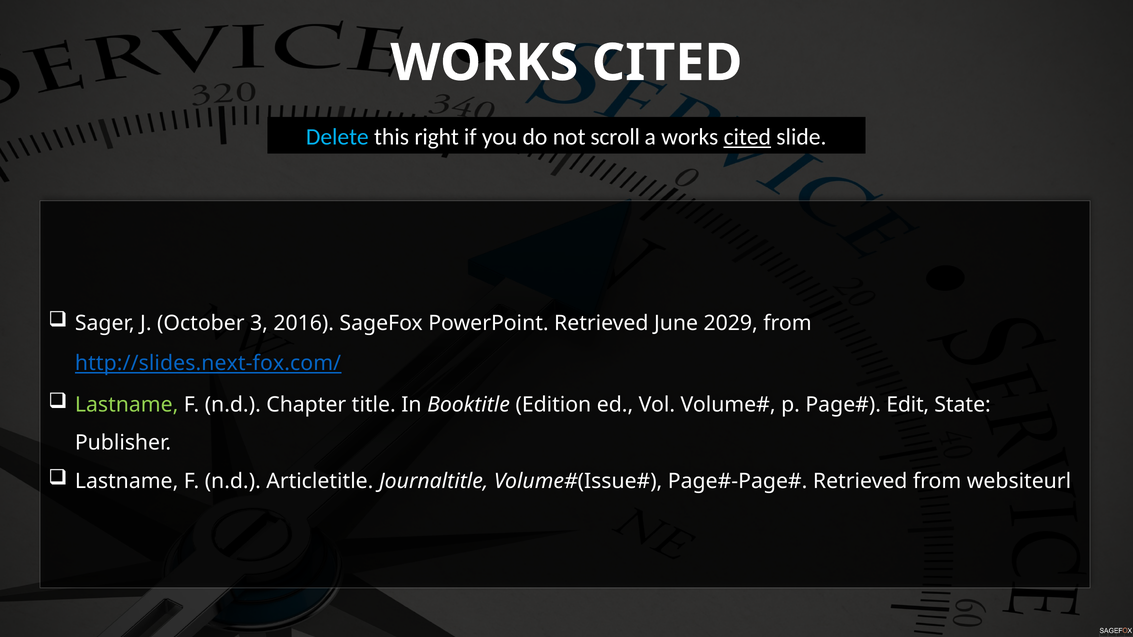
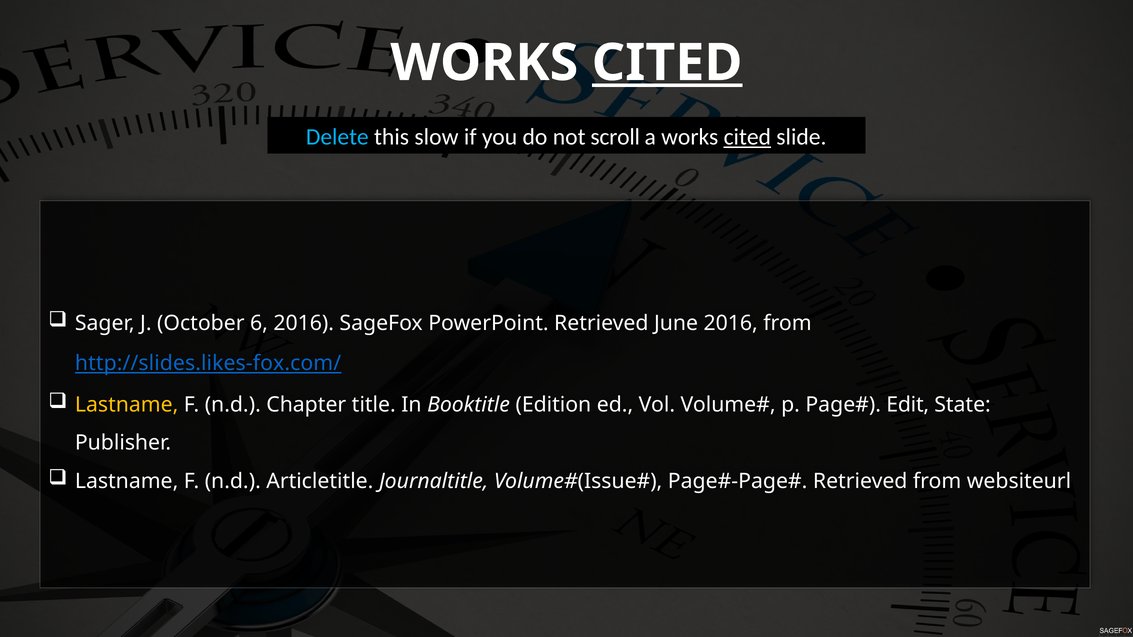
CITED at (667, 63) underline: none -> present
right: right -> slow
3: 3 -> 6
June 2029: 2029 -> 2016
http://slides.next-fox.com/: http://slides.next-fox.com/ -> http://slides.likes-fox.com/
Lastname at (127, 405) colour: light green -> yellow
